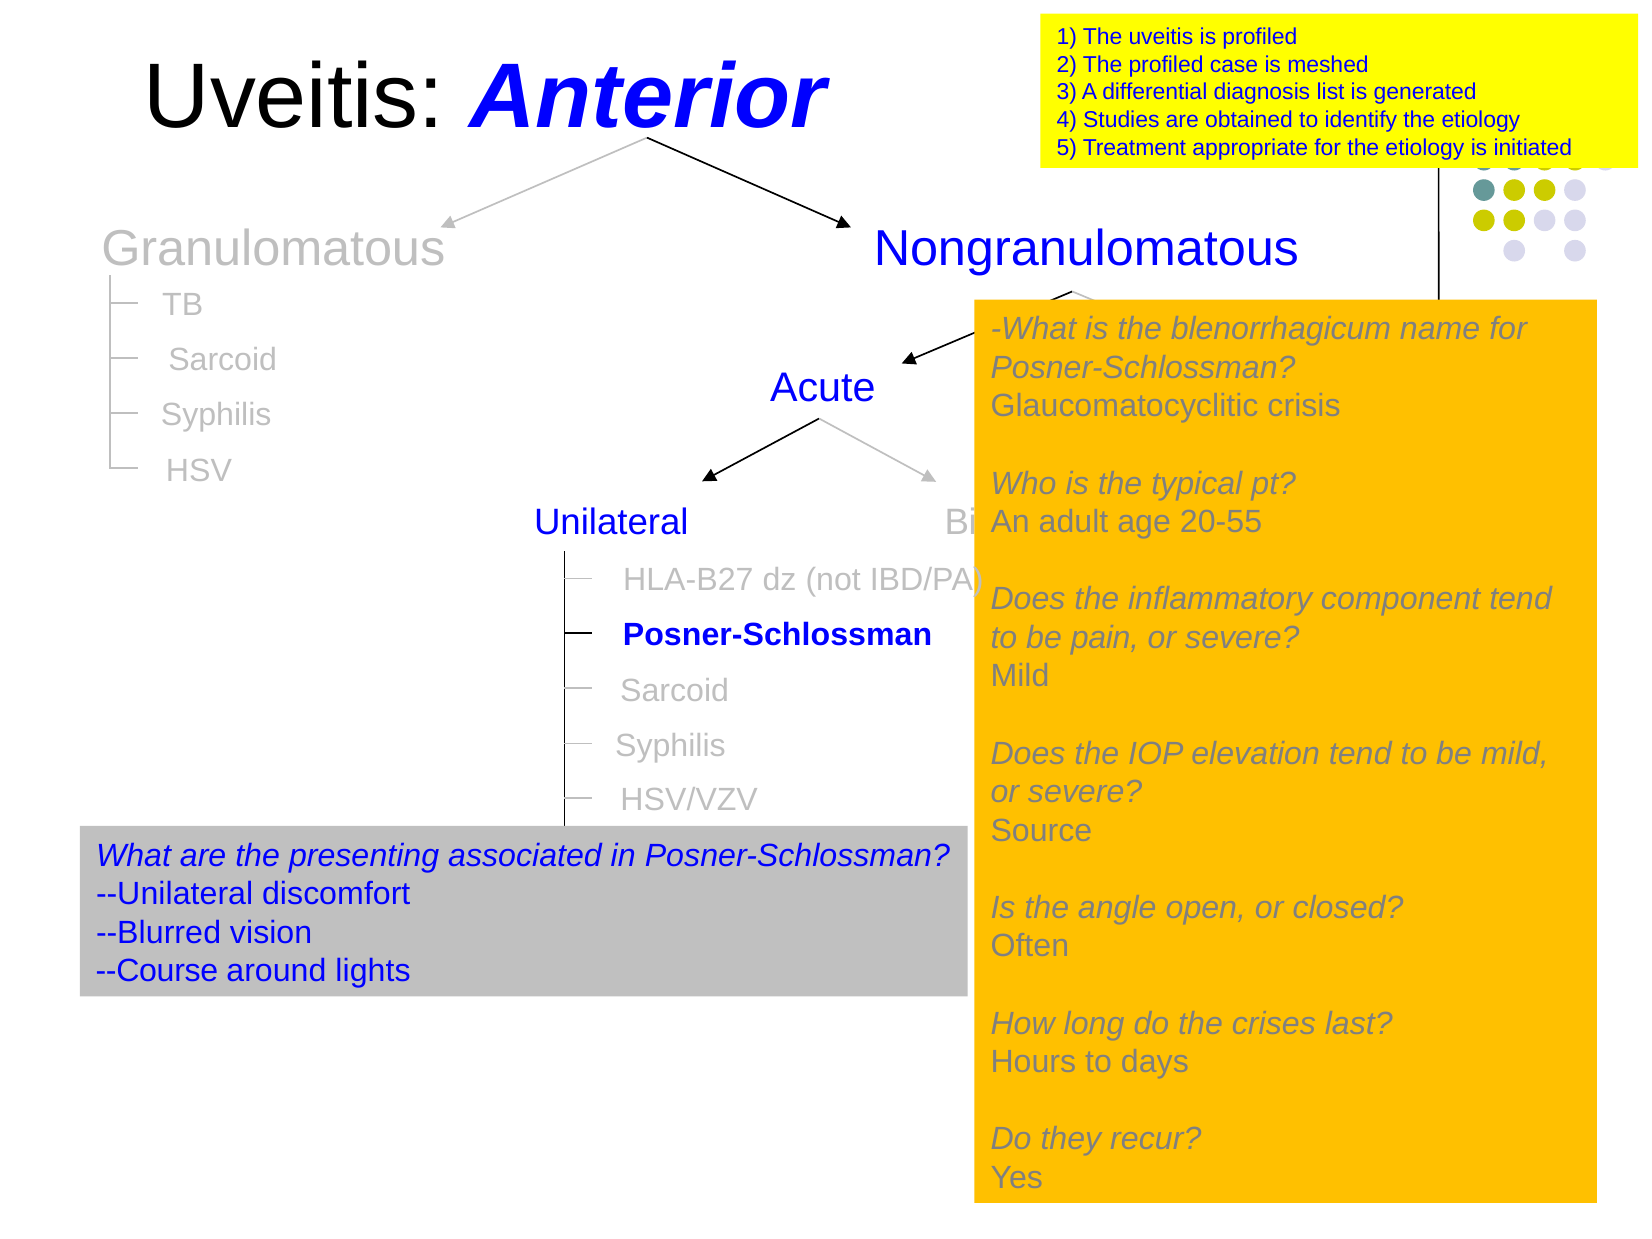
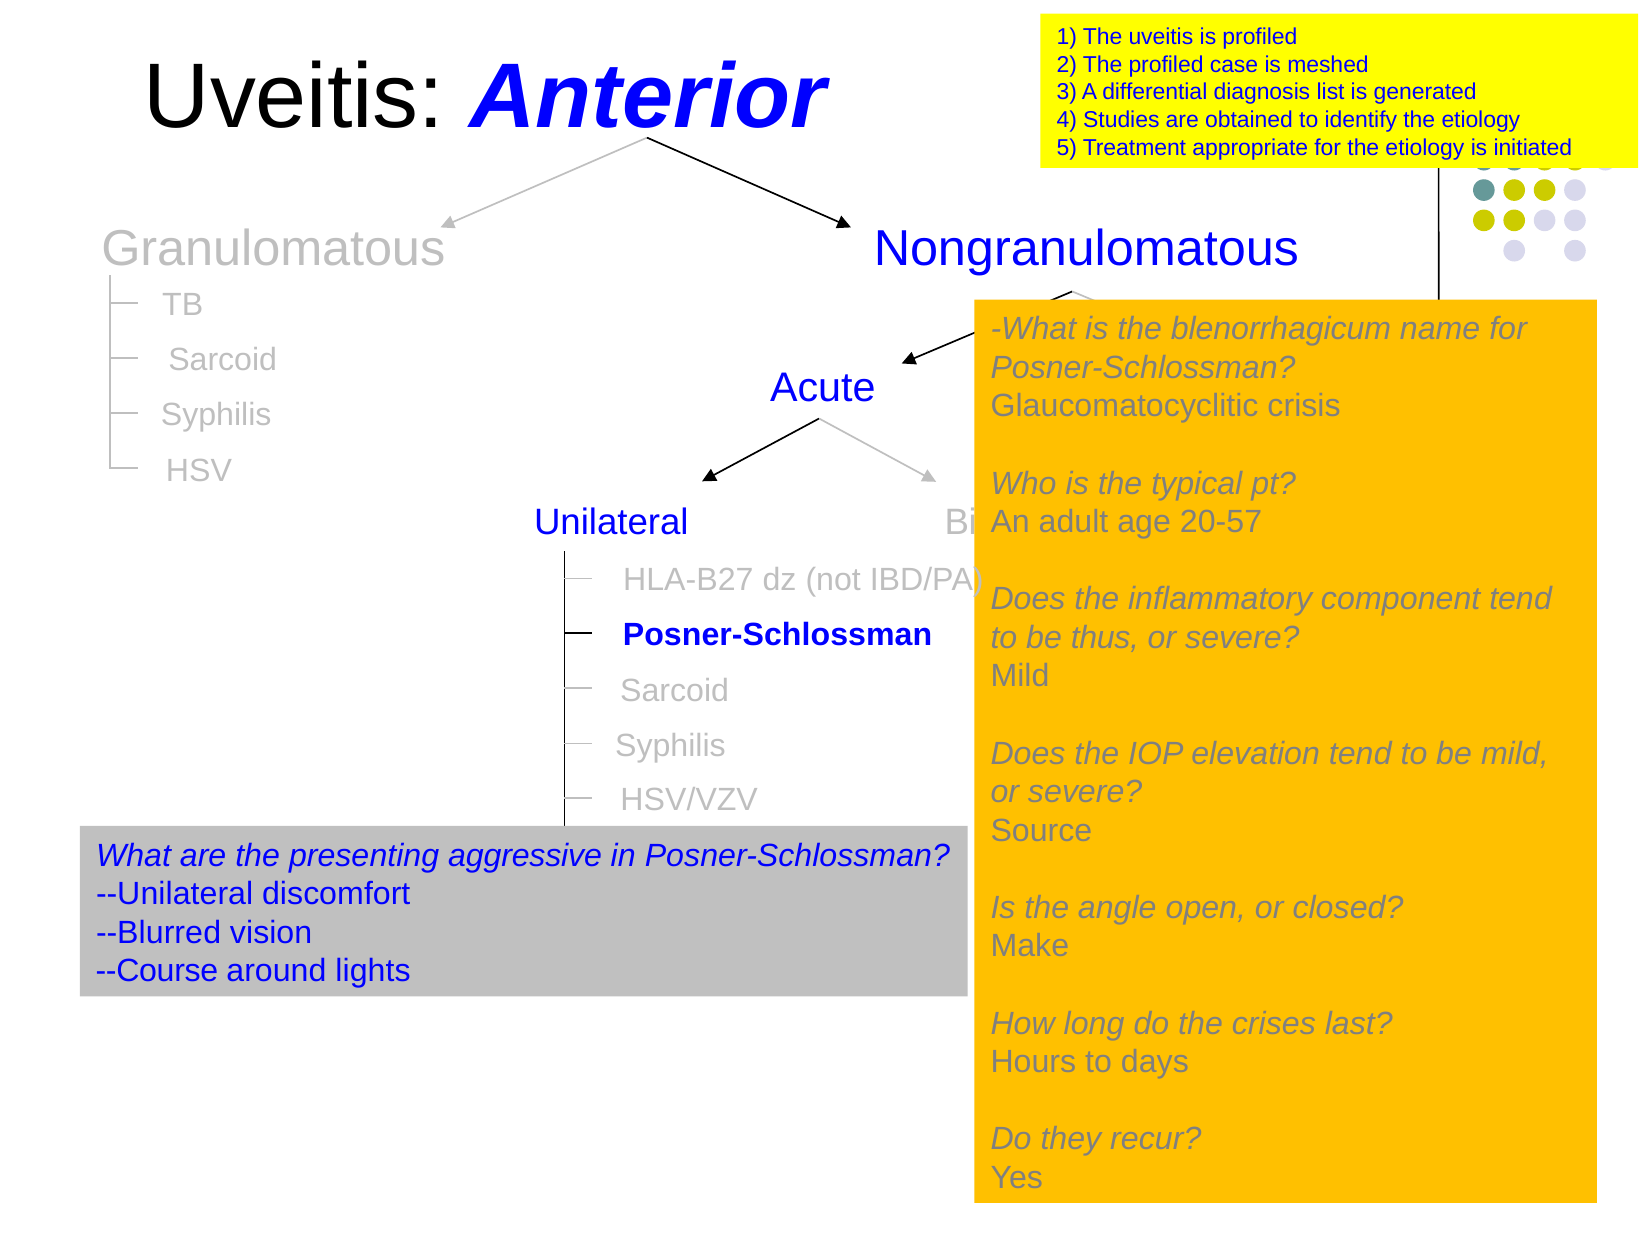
20-55: 20-55 -> 20-57
pain: pain -> thus
associated: associated -> aggressive
Often: Often -> Make
